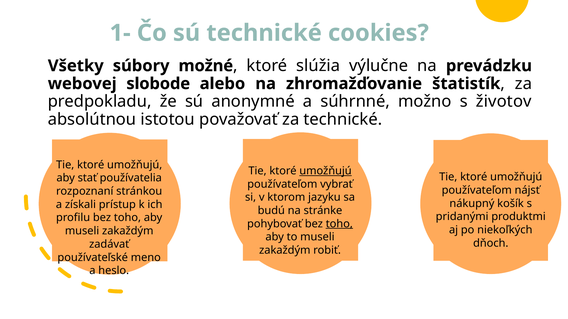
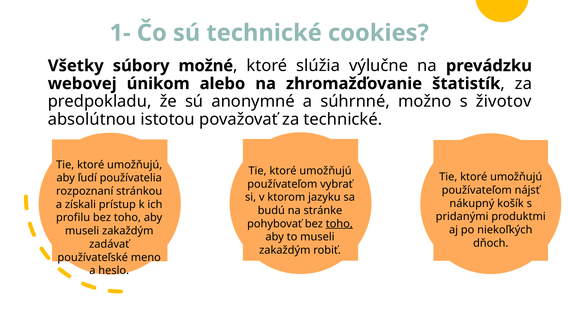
slobode: slobode -> únikom
umožňujú at (325, 171) underline: present -> none
stať: stať -> ľudí
